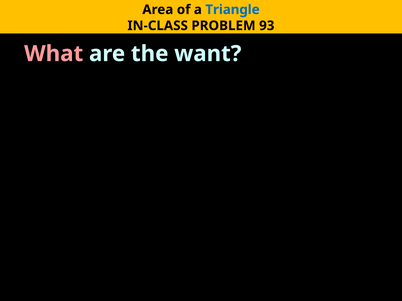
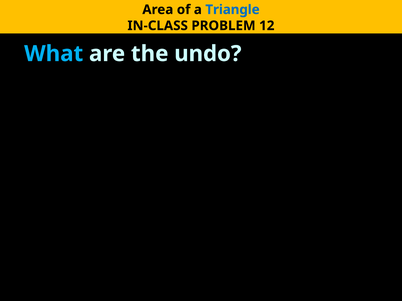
93: 93 -> 12
What colour: pink -> light blue
want: want -> undo
